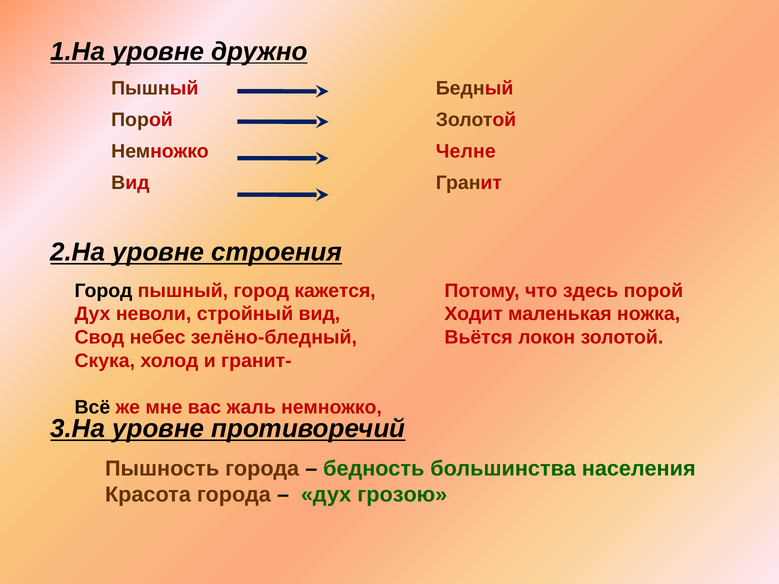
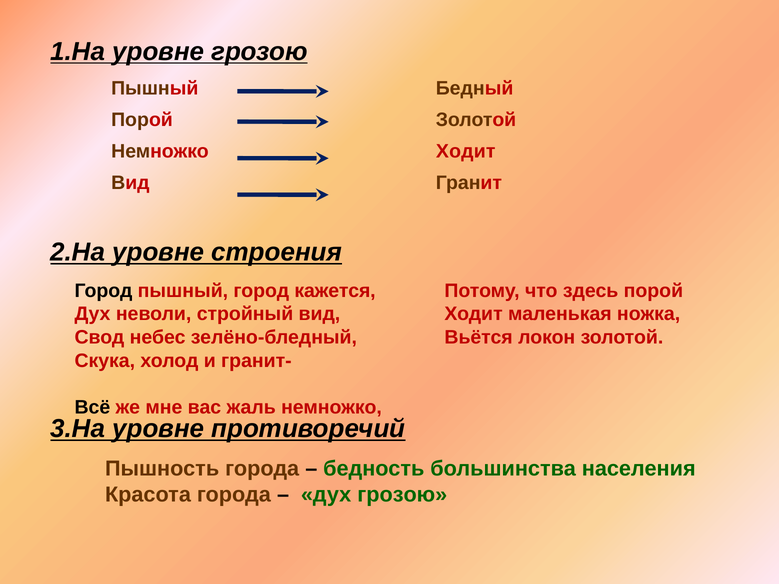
уровне дружно: дружно -> грозою
Немножко Челне: Челне -> Ходит
